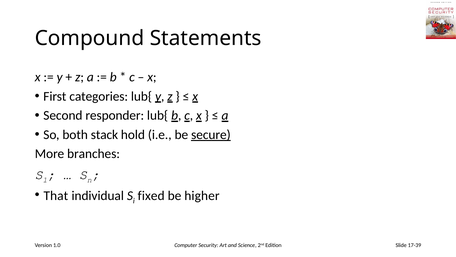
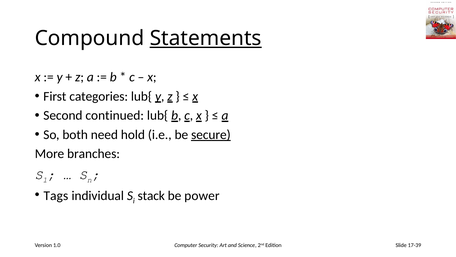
Statements underline: none -> present
responder: responder -> continued
stack: stack -> need
That: That -> Tags
fixed: fixed -> stack
higher: higher -> power
